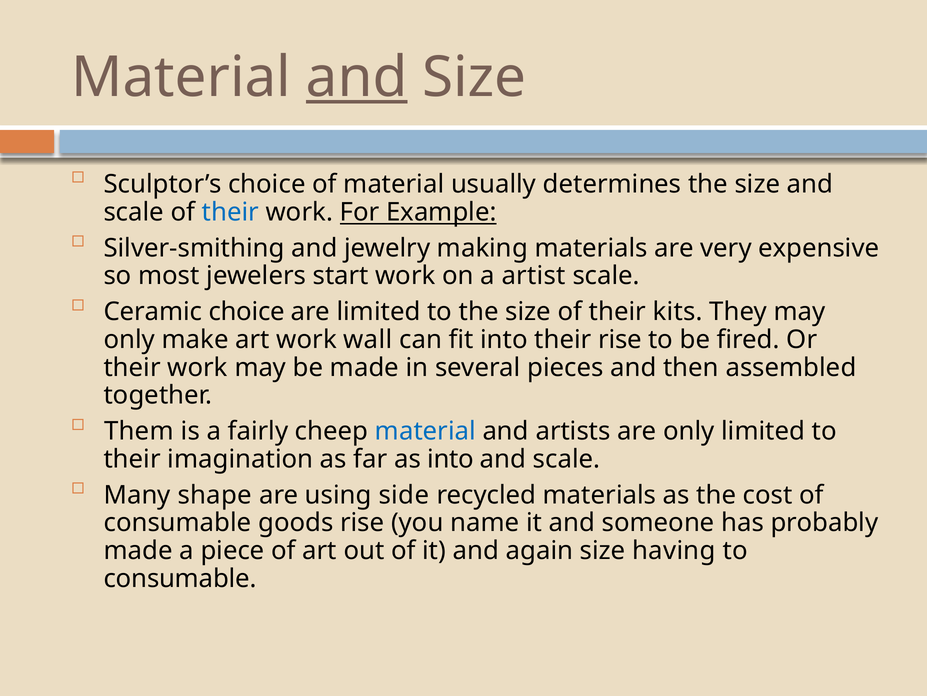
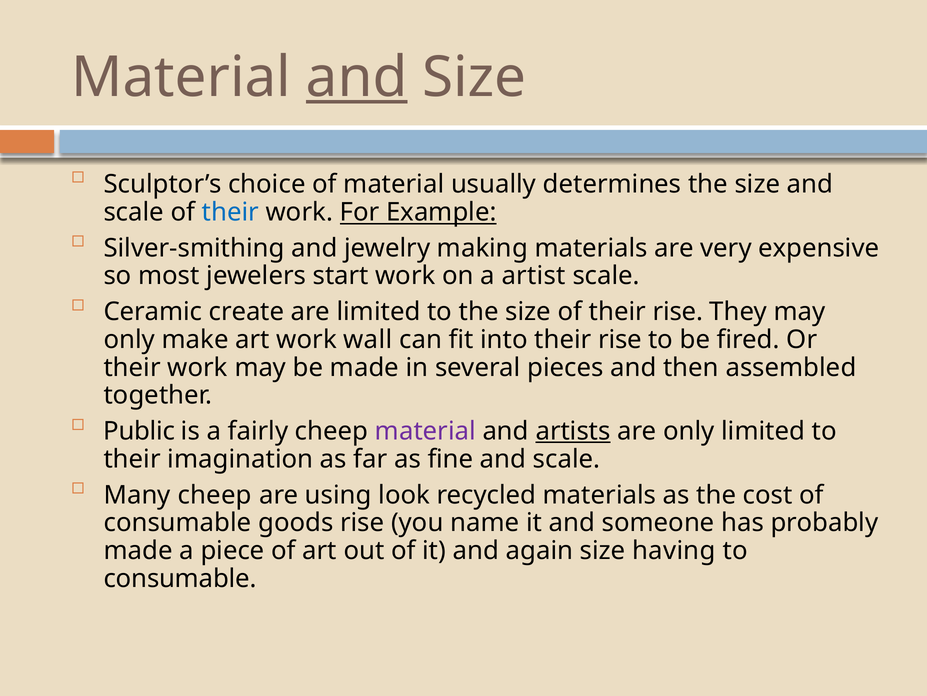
Ceramic choice: choice -> create
of their kits: kits -> rise
Them: Them -> Public
material at (425, 431) colour: blue -> purple
artists underline: none -> present
as into: into -> fine
Many shape: shape -> cheep
side: side -> look
